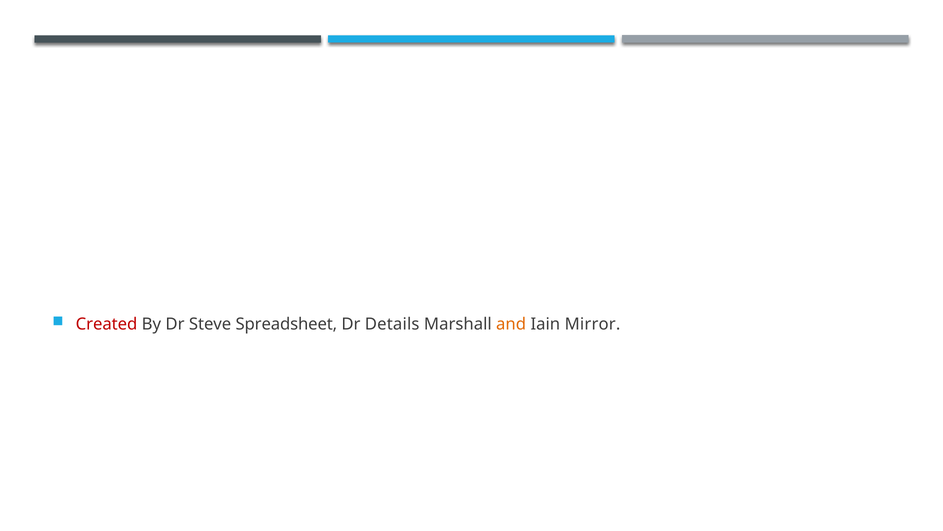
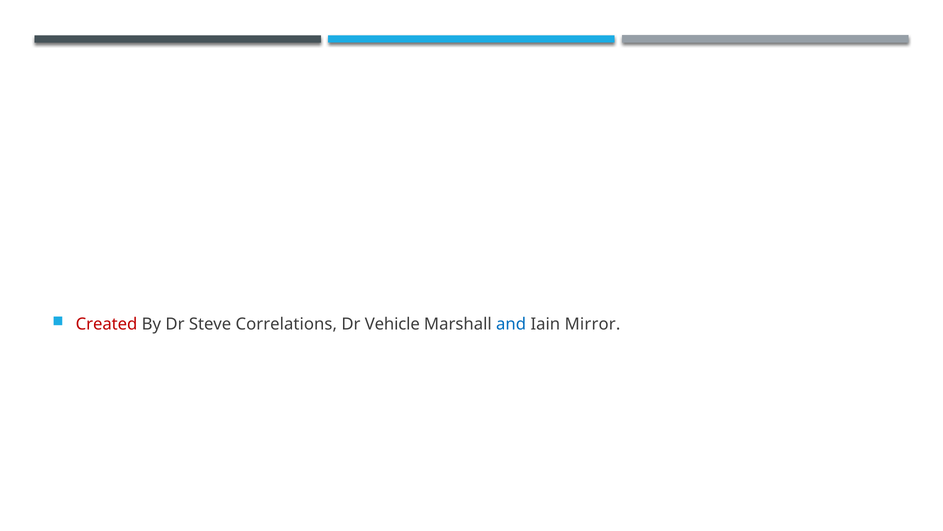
Spreadsheet: Spreadsheet -> Correlations
Details: Details -> Vehicle
and colour: orange -> blue
